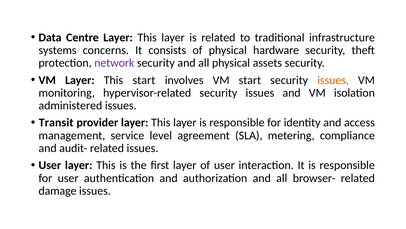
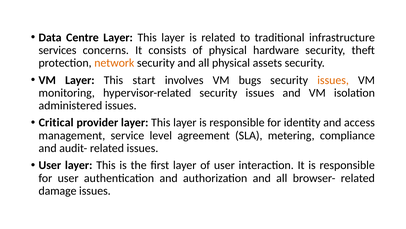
systems: systems -> services
network colour: purple -> orange
VM start: start -> bugs
Transit: Transit -> Critical
